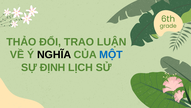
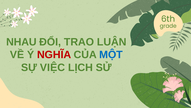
THẢO: THẢO -> NHAU
NGHĨA colour: black -> red
ĐỊNH: ĐỊNH -> VIỆC
